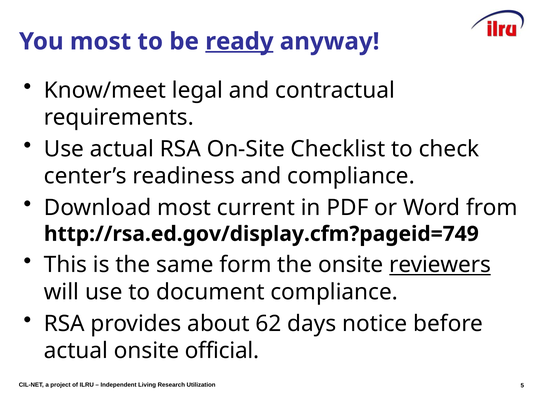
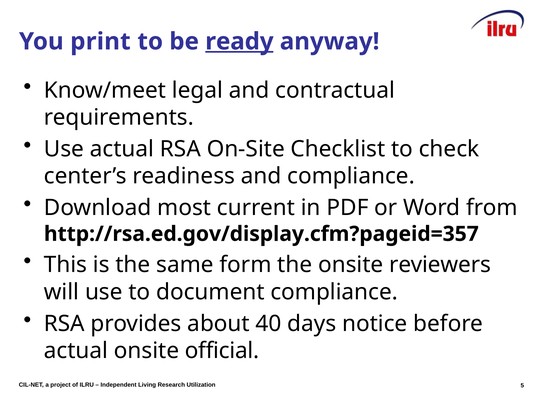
You most: most -> print
http://rsa.ed.gov/display.cfm?pageid=749: http://rsa.ed.gov/display.cfm?pageid=749 -> http://rsa.ed.gov/display.cfm?pageid=357
reviewers underline: present -> none
62: 62 -> 40
